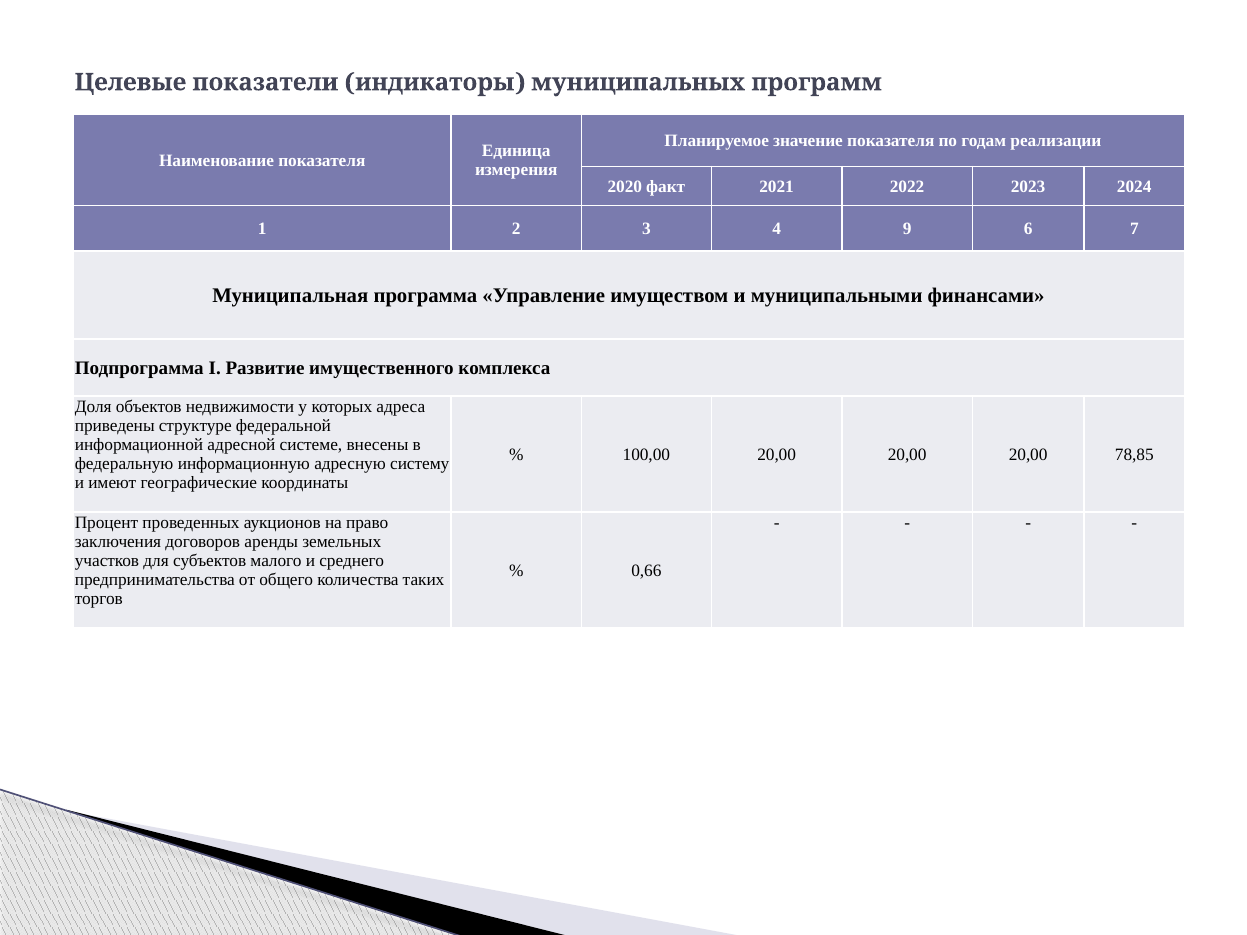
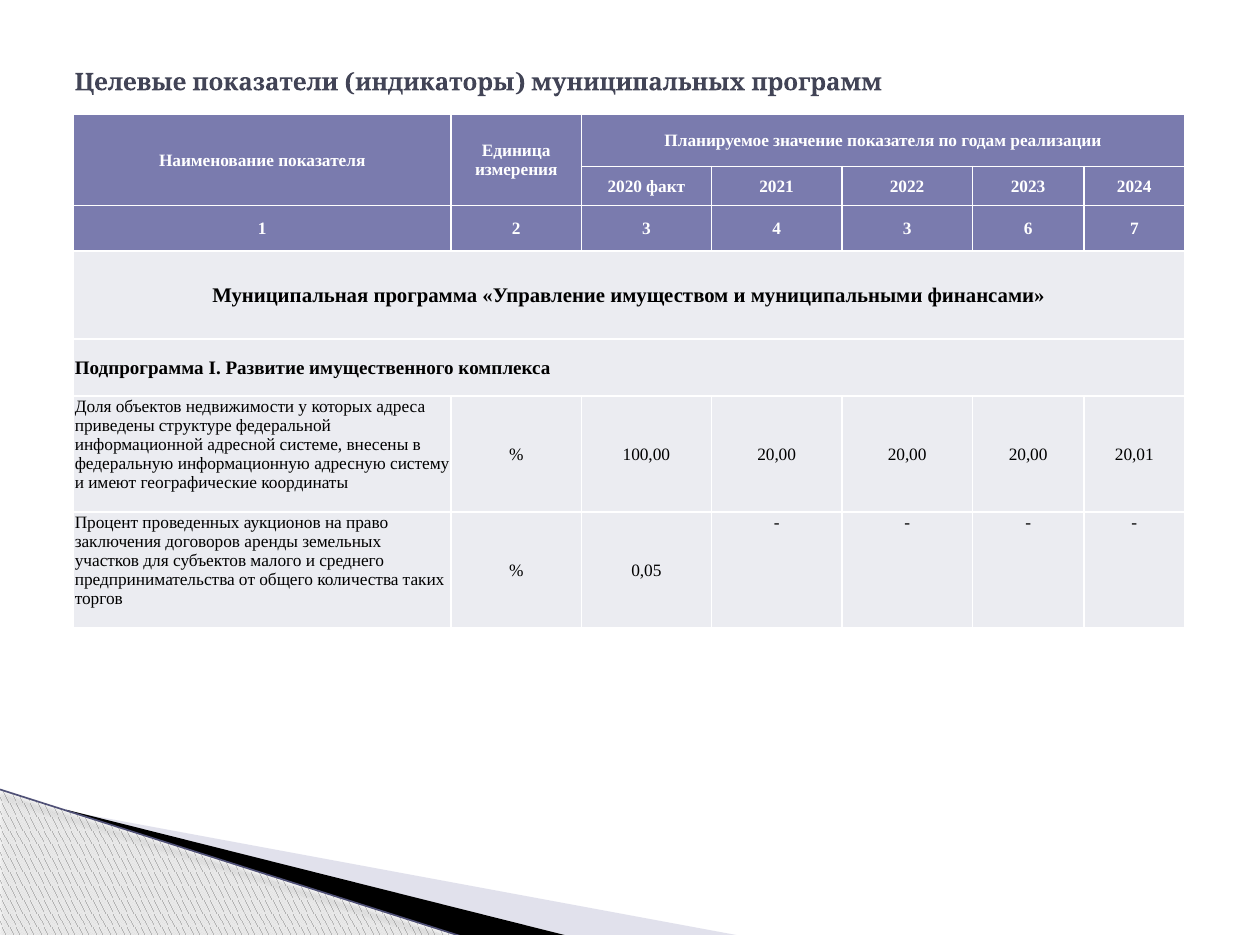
4 9: 9 -> 3
78,85: 78,85 -> 20,01
0,66: 0,66 -> 0,05
